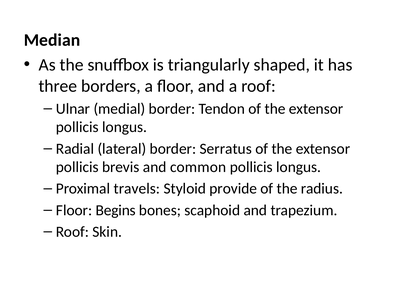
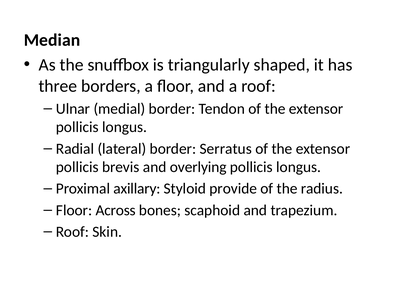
common: common -> overlying
travels: travels -> axillary
Begins: Begins -> Across
